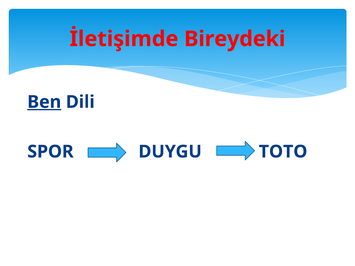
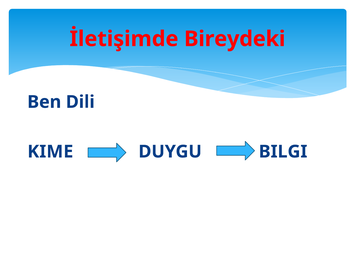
Ben underline: present -> none
SPOR: SPOR -> KIME
TOTO: TOTO -> BILGI
